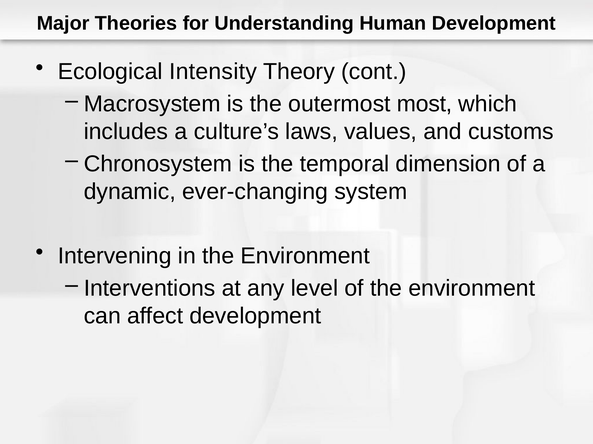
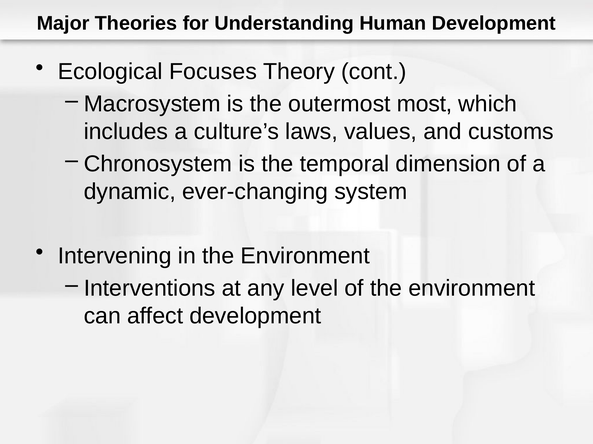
Intensity: Intensity -> Focuses
